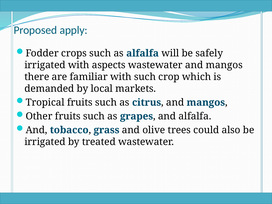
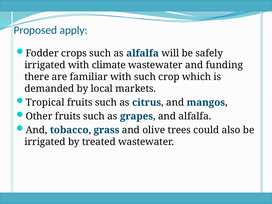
aspects: aspects -> climate
wastewater and mangos: mangos -> funding
